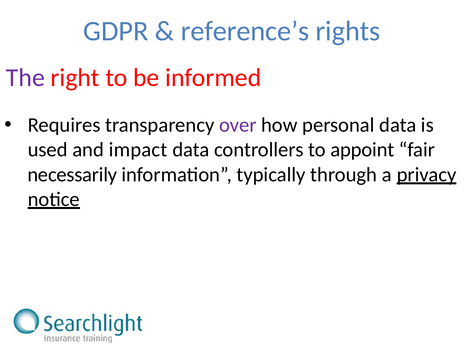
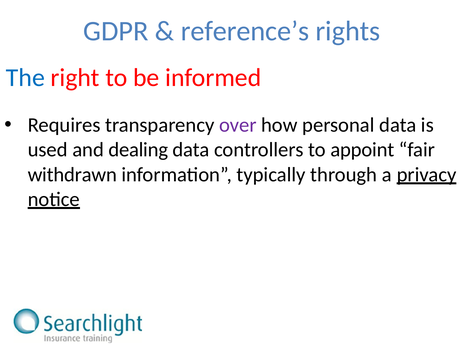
The colour: purple -> blue
impact: impact -> dealing
necessarily: necessarily -> withdrawn
